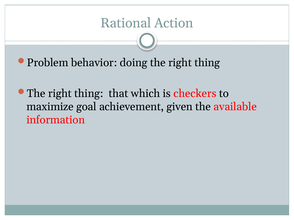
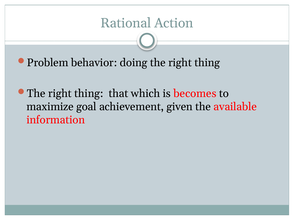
checkers: checkers -> becomes
